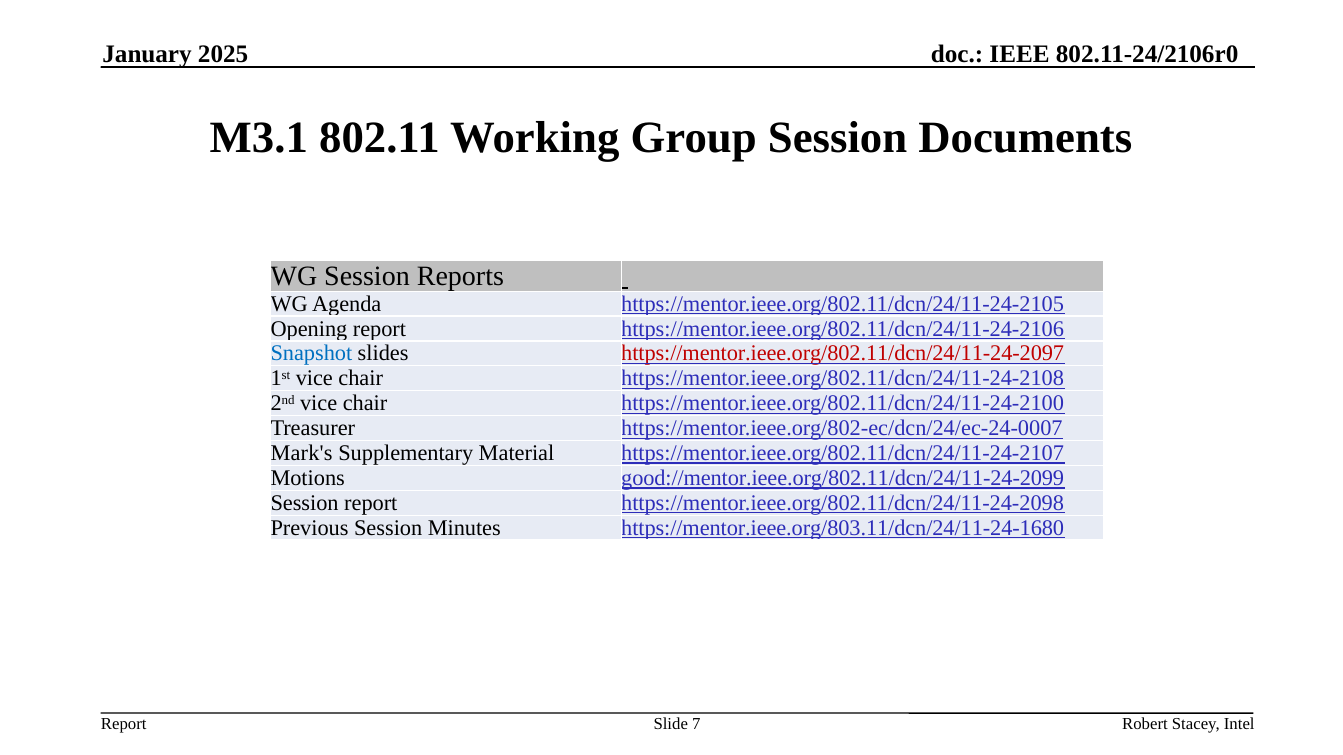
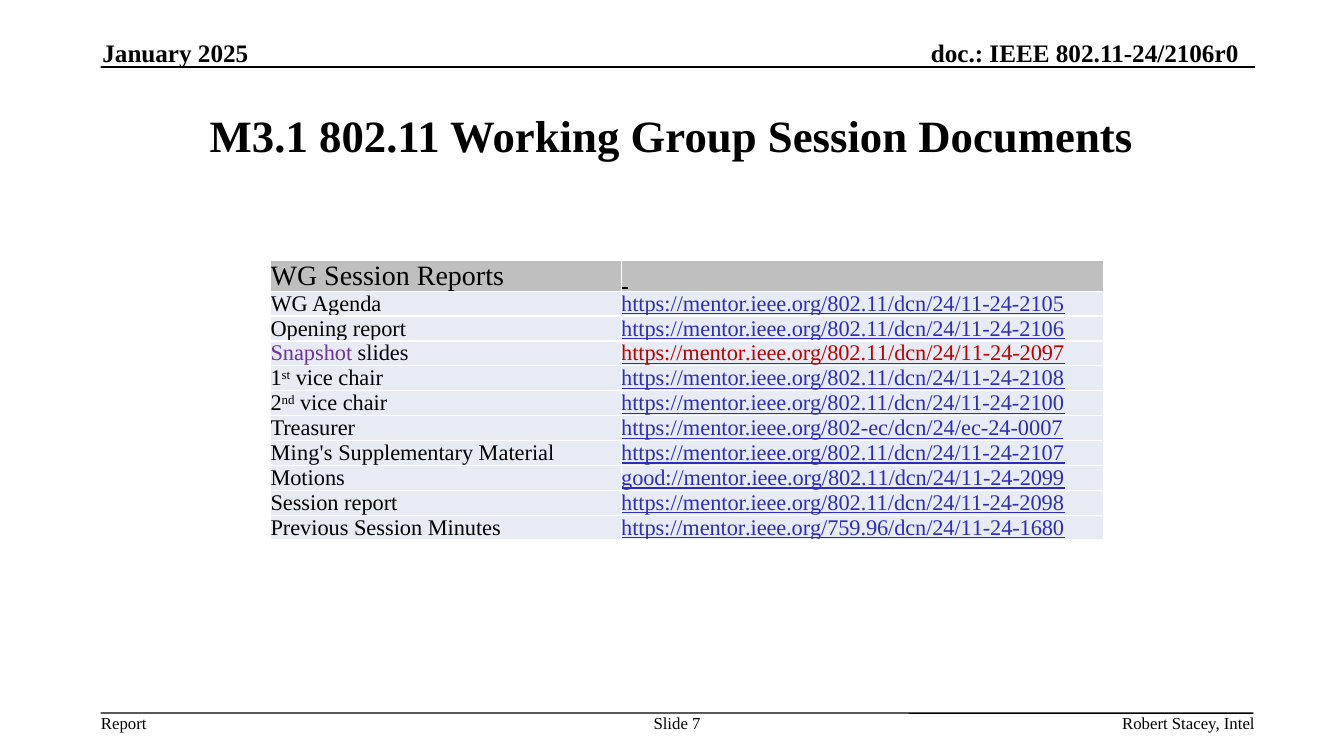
Snapshot colour: blue -> purple
Mark's: Mark's -> Ming's
https://mentor.ieee.org/803.11/dcn/24/11-24-1680: https://mentor.ieee.org/803.11/dcn/24/11-24-1680 -> https://mentor.ieee.org/759.96/dcn/24/11-24-1680
